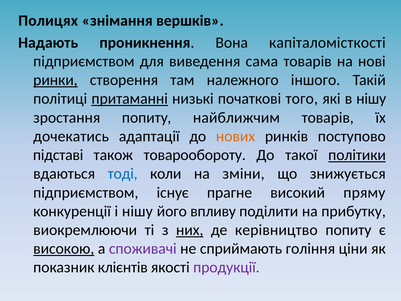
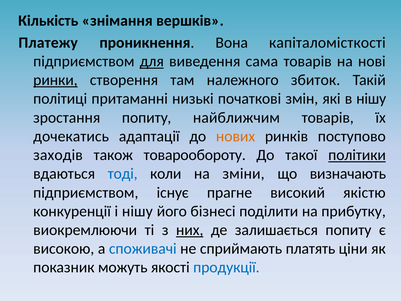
Полицях: Полицях -> Кількість
Надають: Надають -> Платежу
для underline: none -> present
іншого: іншого -> збиток
притаманні underline: present -> none
того: того -> змін
підставі: підставі -> заходів
знижується: знижується -> визначають
пряму: пряму -> якістю
впливу: впливу -> бізнесі
керівництво: керівництво -> залишається
високою underline: present -> none
споживачі colour: purple -> blue
гоління: гоління -> платять
клієнтів: клієнтів -> можуть
продукції colour: purple -> blue
